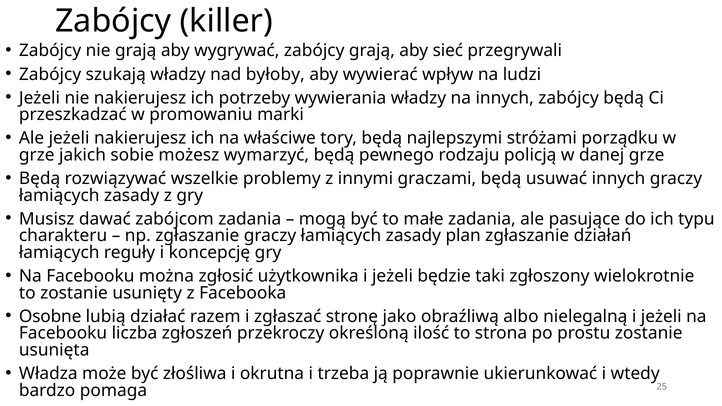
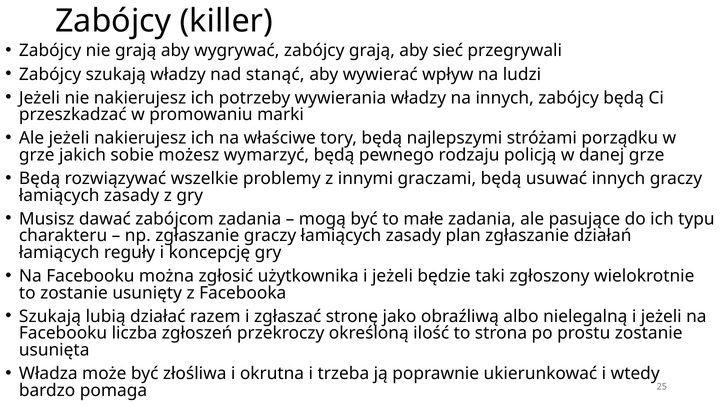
byłoby: byłoby -> stanąć
Osobne at (50, 316): Osobne -> Szukają
